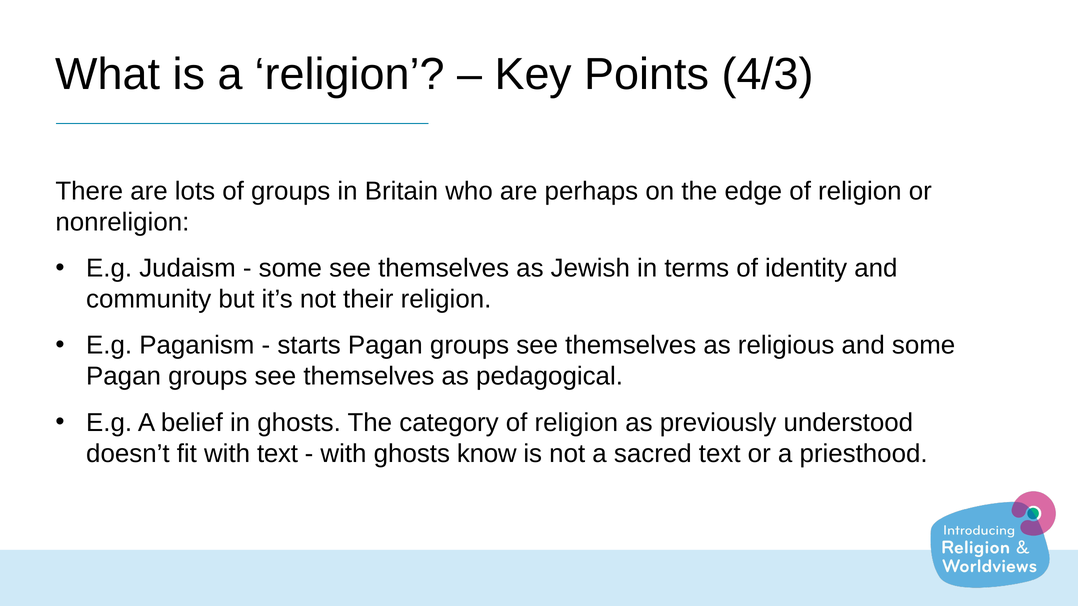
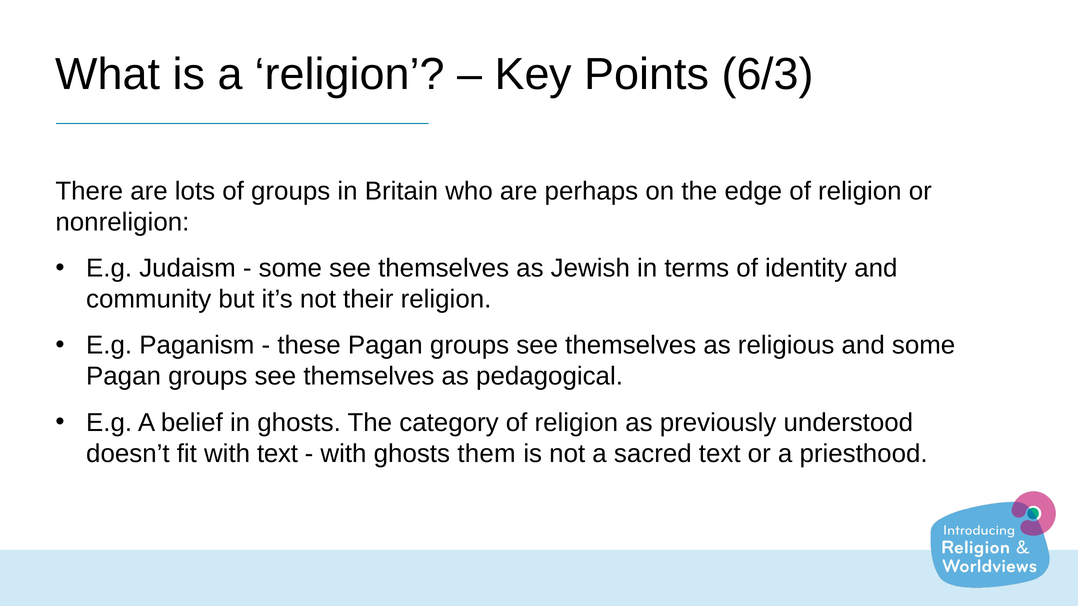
4/3: 4/3 -> 6/3
starts: starts -> these
know: know -> them
